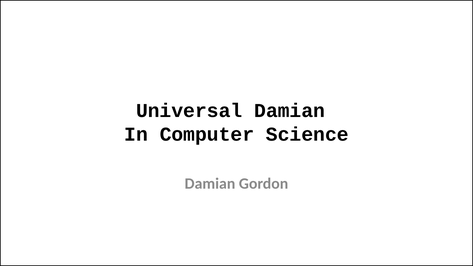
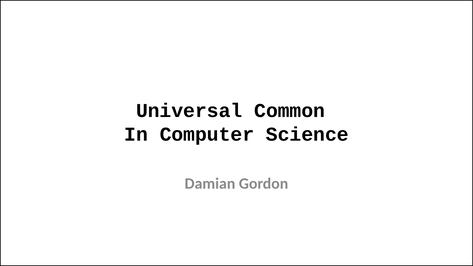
Universal Damian: Damian -> Common
